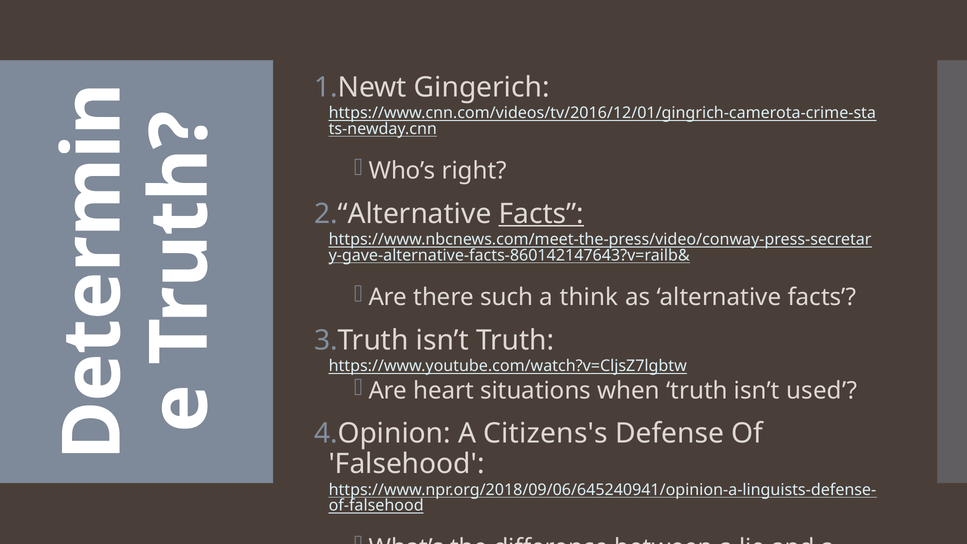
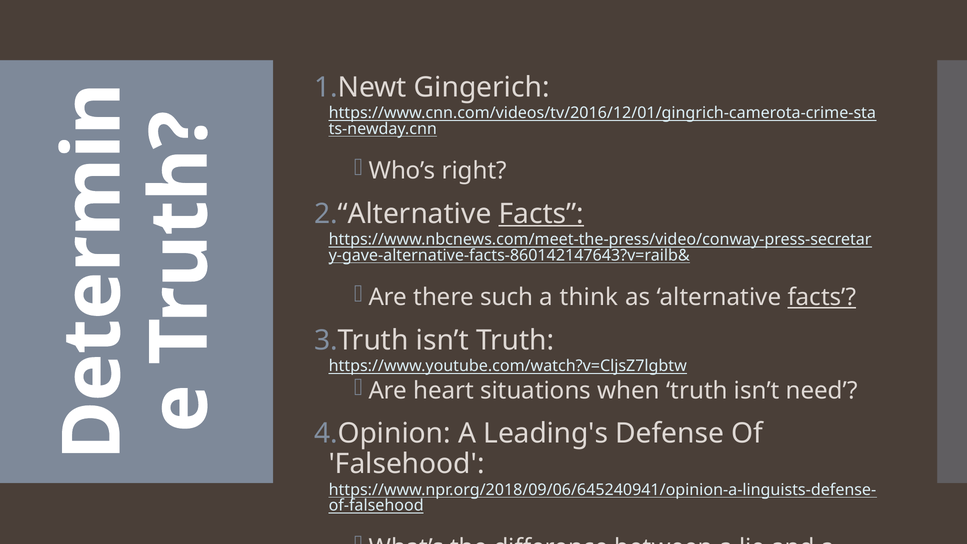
facts at (822, 297) underline: none -> present
used: used -> need
Citizens's: Citizens's -> Leading's
